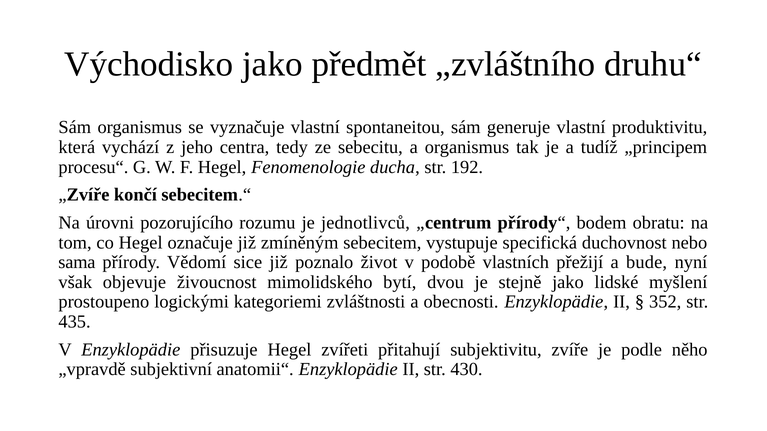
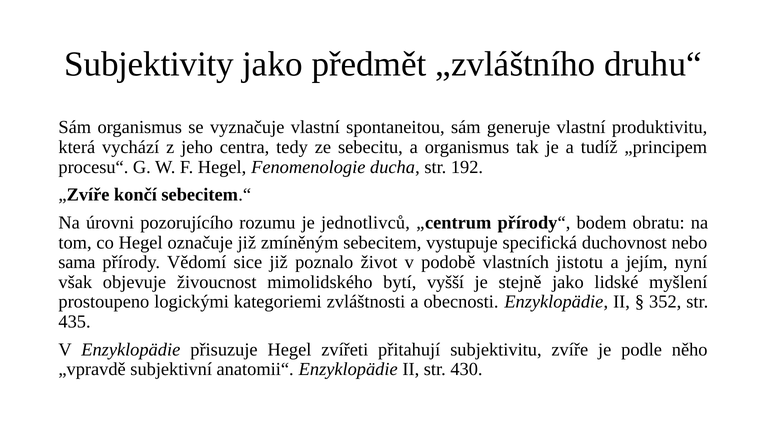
Východisko: Východisko -> Subjektivity
přežijí: přežijí -> jistotu
bude: bude -> jejím
dvou: dvou -> vyšší
